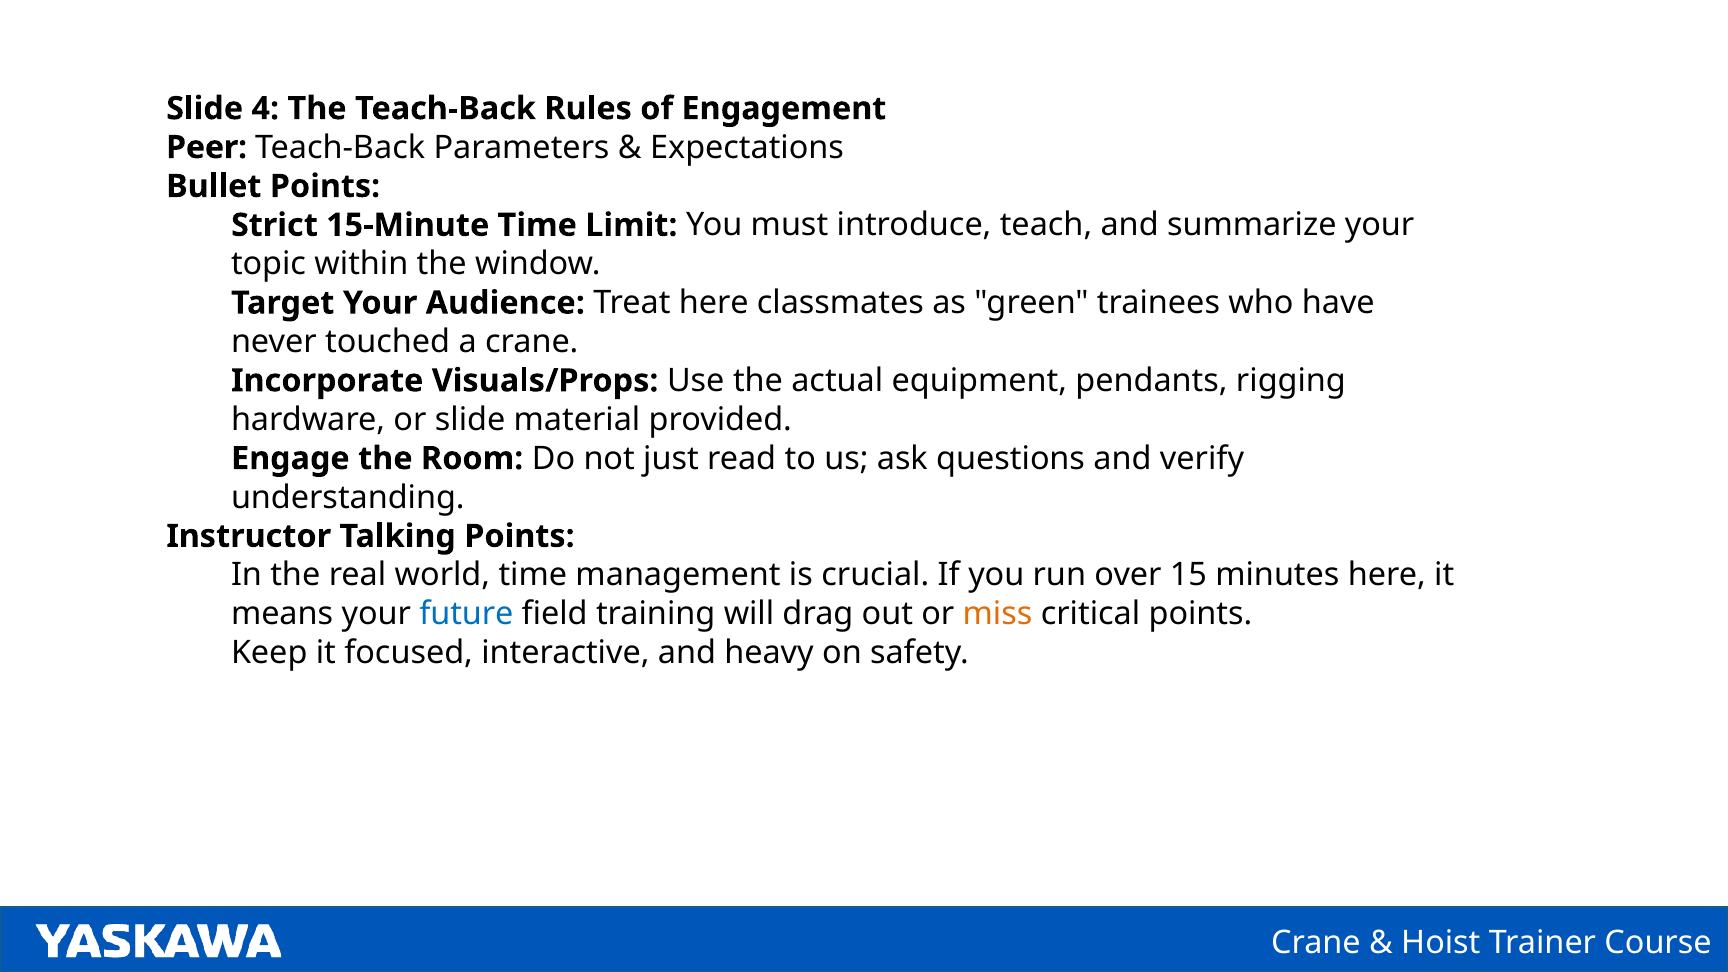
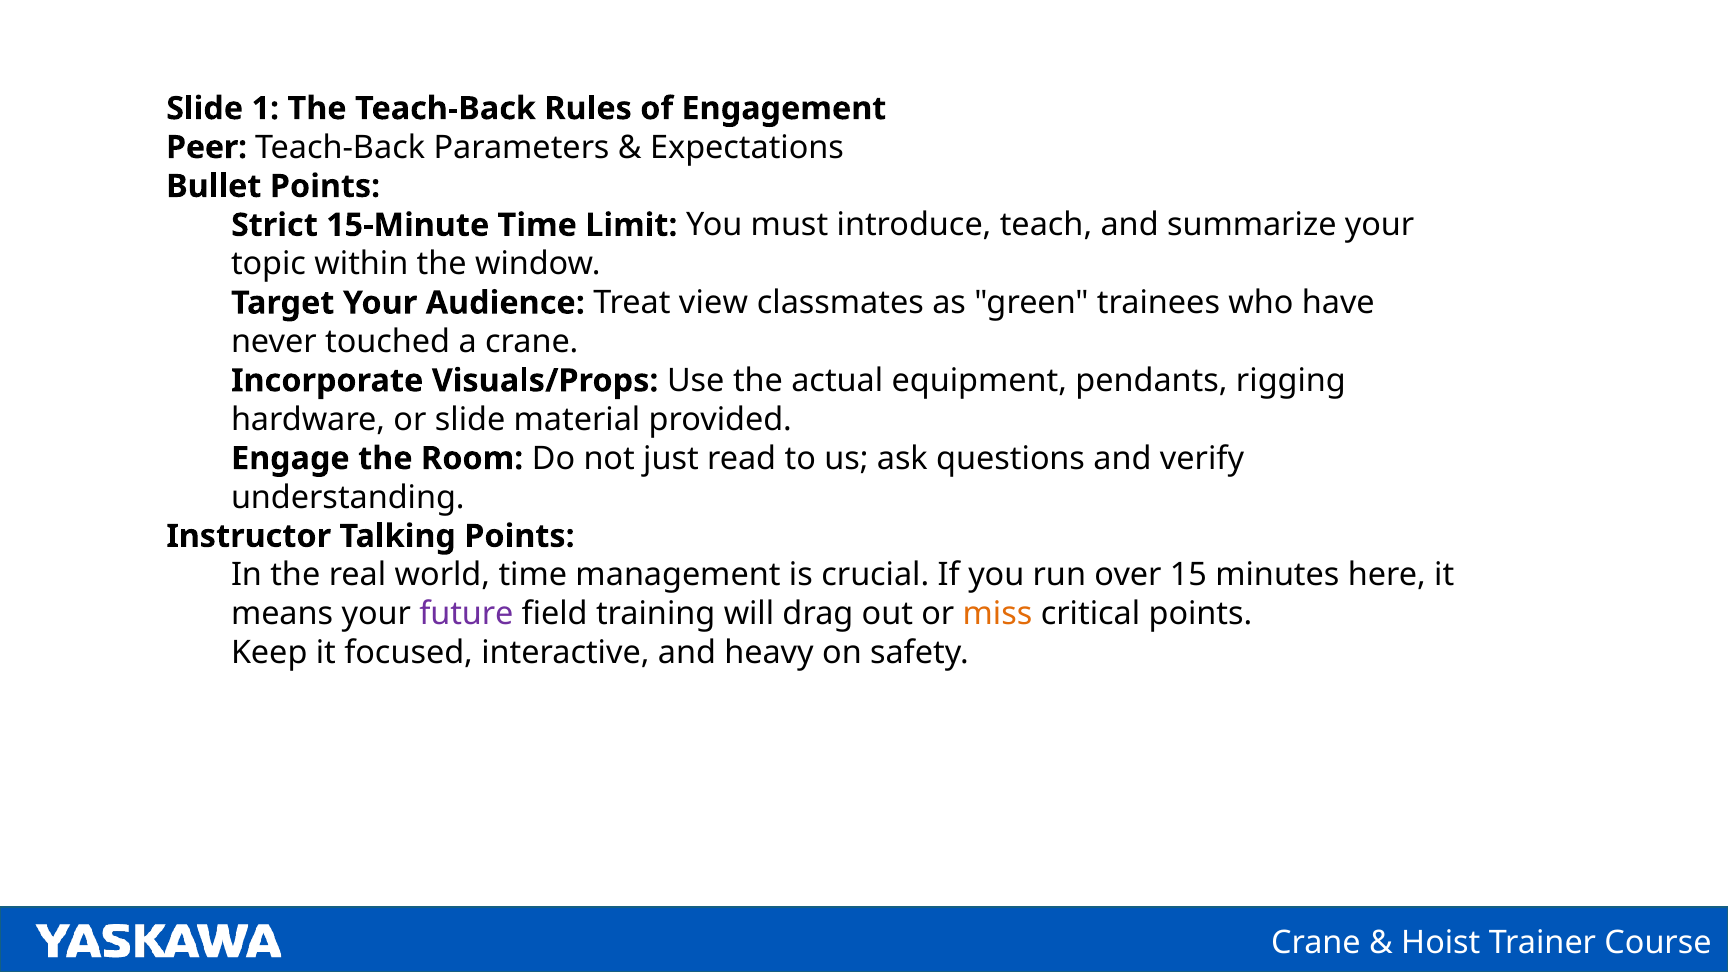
4: 4 -> 1
Treat here: here -> view
future colour: blue -> purple
